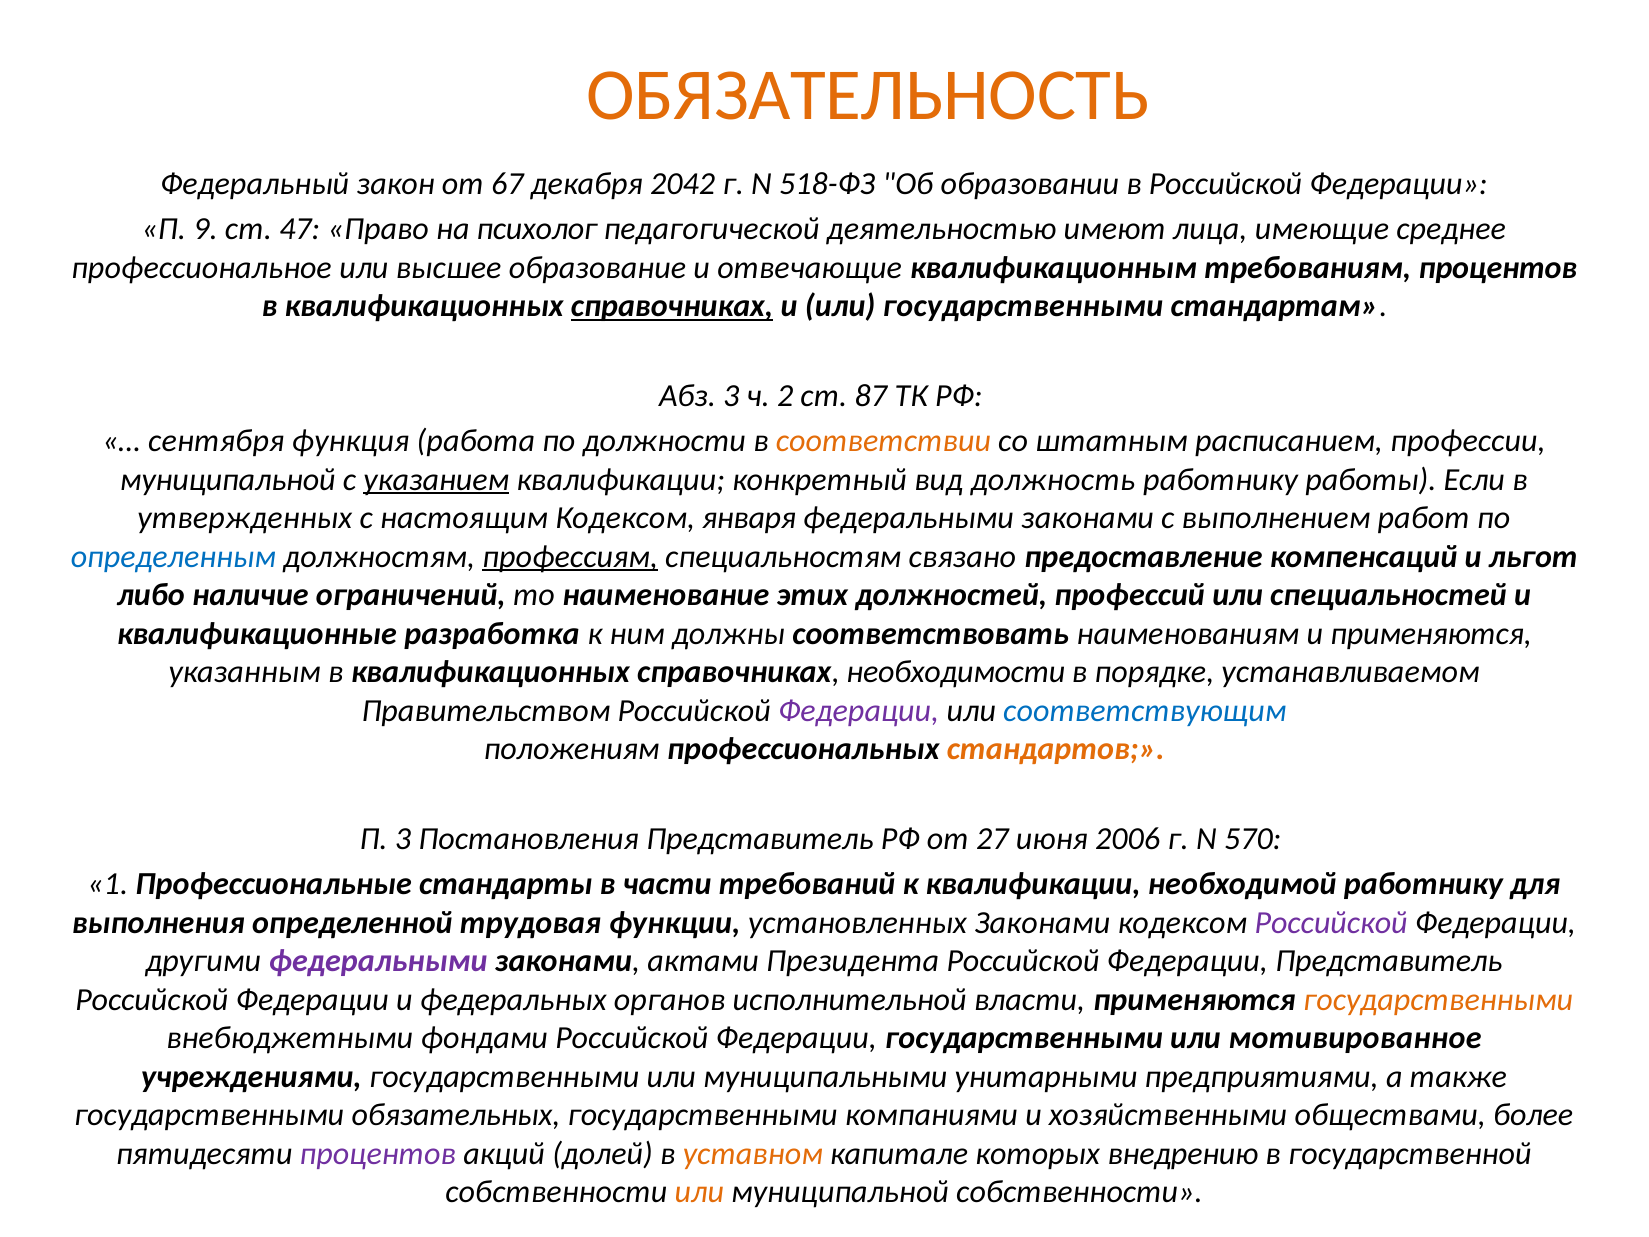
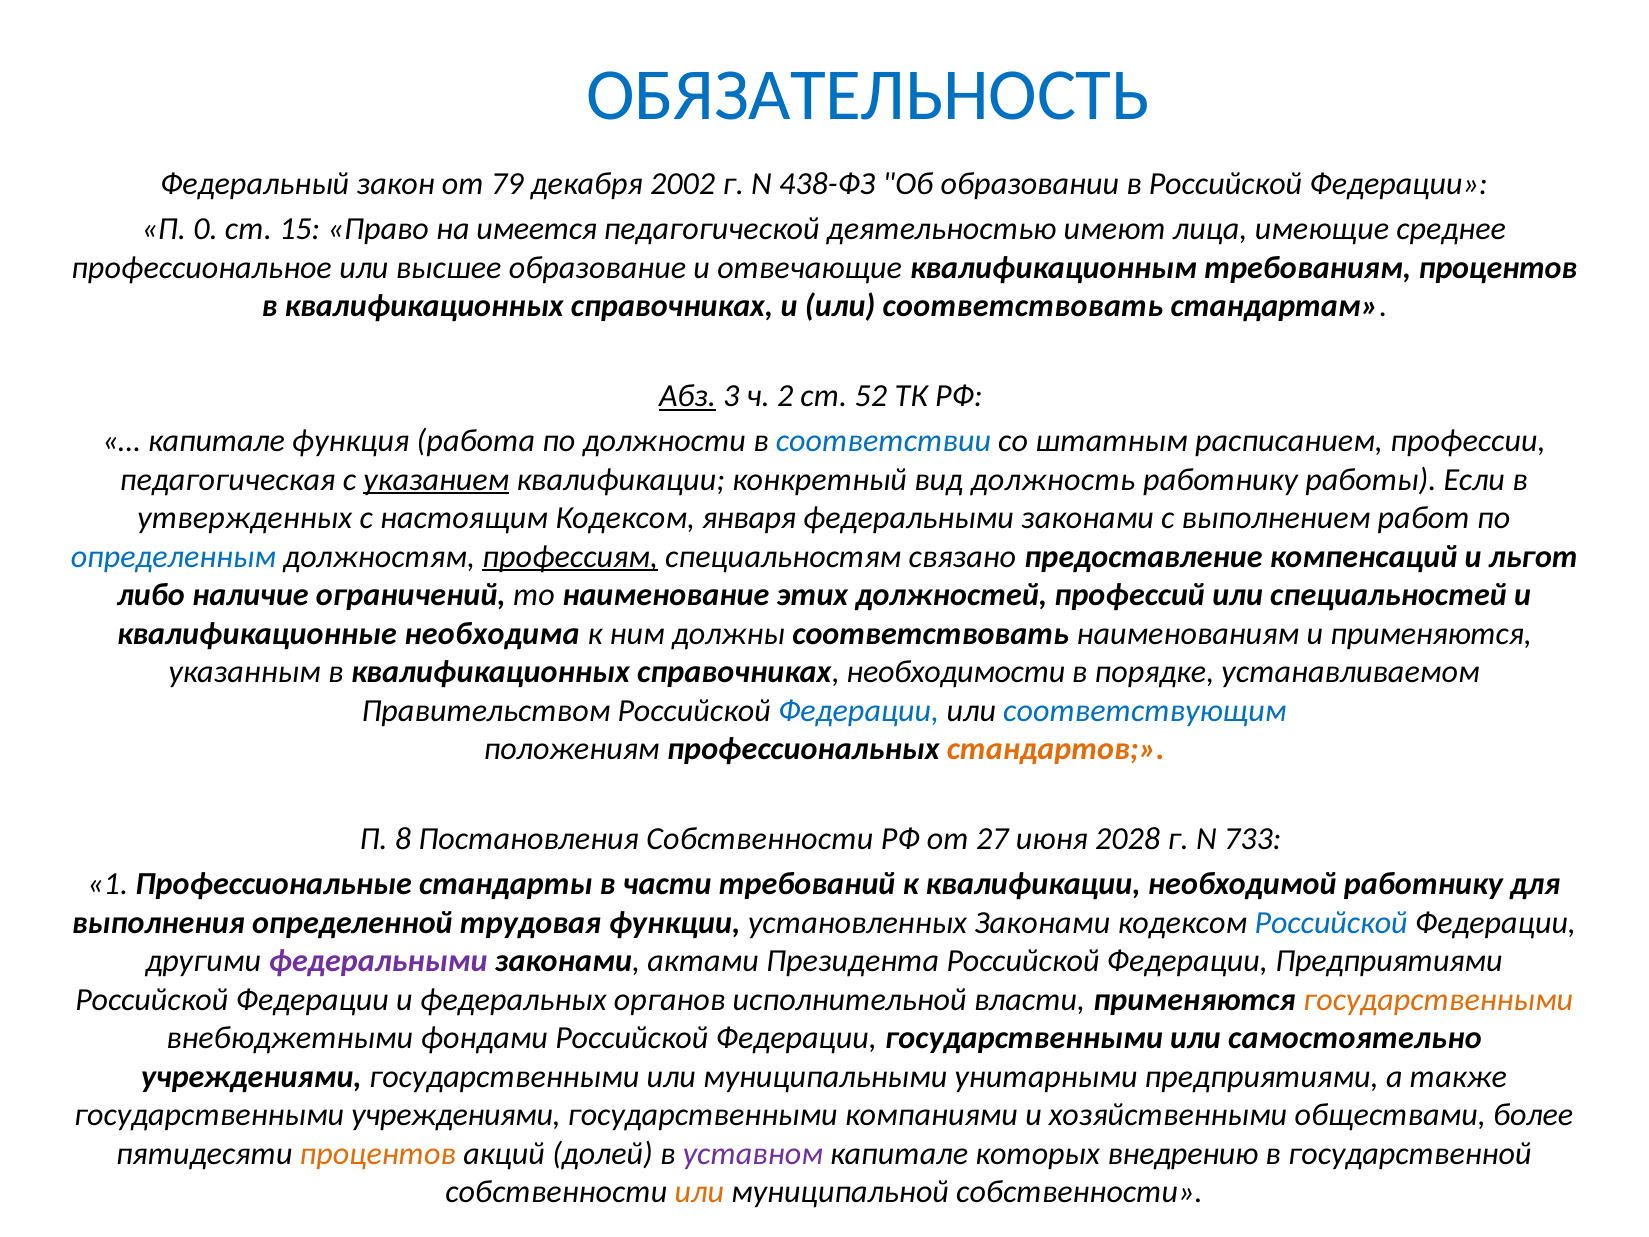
ОБЯЗАТЕЛЬНОСТЬ colour: orange -> blue
67: 67 -> 79
2042: 2042 -> 2002
518-ФЗ: 518-ФЗ -> 438-ФЗ
9: 9 -> 0
47: 47 -> 15
психолог: психолог -> имеется
справочниках at (672, 306) underline: present -> none
или государственными: государственными -> соответствовать
Абз underline: none -> present
87: 87 -> 52
сентября at (216, 441): сентября -> капитале
соответствии colour: orange -> blue
муниципальной at (228, 480): муниципальной -> педагогическая
разработка: разработка -> необходима
Федерации at (859, 710) colour: purple -> blue
П 3: 3 -> 8
Постановления Представитель: Представитель -> Собственности
2006: 2006 -> 2028
570: 570 -> 733
Российской at (1331, 922) colour: purple -> blue
Федерации Представитель: Представитель -> Предприятиями
мотивированное: мотивированное -> самостоятельно
государственными обязательных: обязательных -> учреждениями
процентов at (378, 1153) colour: purple -> orange
уставном colour: orange -> purple
